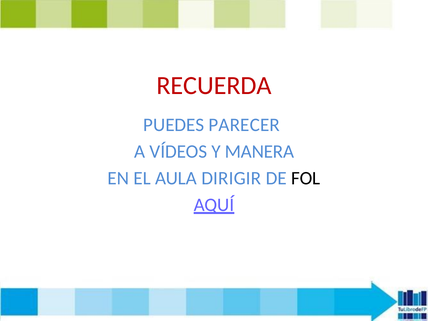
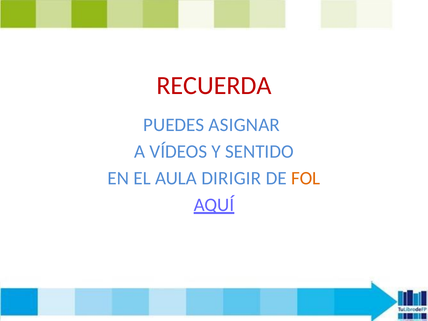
PARECER: PARECER -> ASIGNAR
MANERA: MANERA -> SENTIDO
FOL colour: black -> orange
